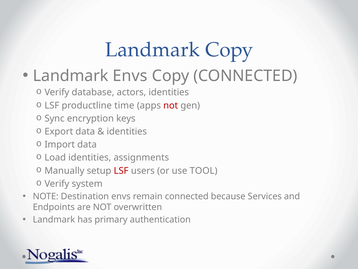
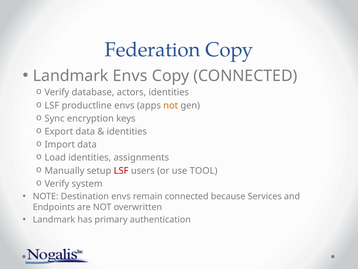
Landmark at (152, 50): Landmark -> Federation
productline time: time -> envs
not at (171, 105) colour: red -> orange
